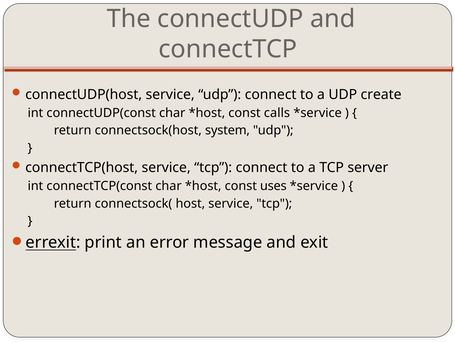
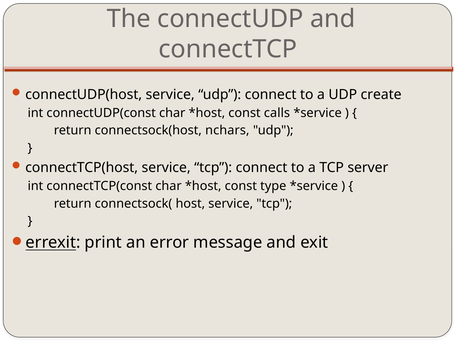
system: system -> nchars
uses: uses -> type
